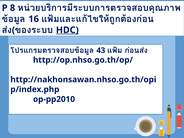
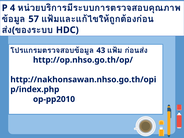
8: 8 -> 4
16: 16 -> 57
HDC underline: present -> none
